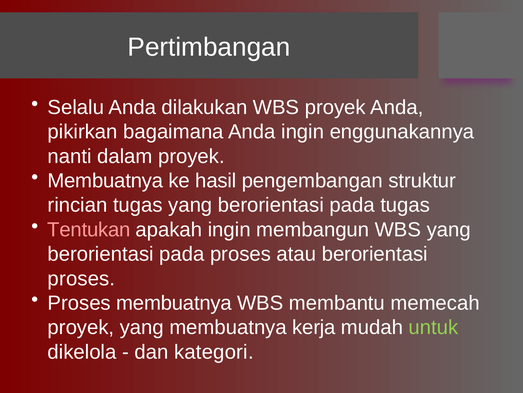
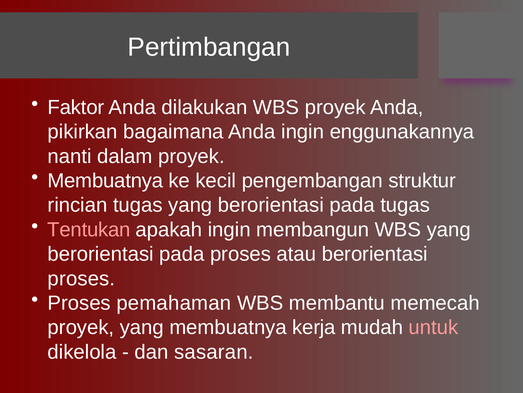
Selalu: Selalu -> Faktor
hasil: hasil -> kecil
Proses membuatnya: membuatnya -> pemahaman
untuk colour: light green -> pink
kategori: kategori -> sasaran
